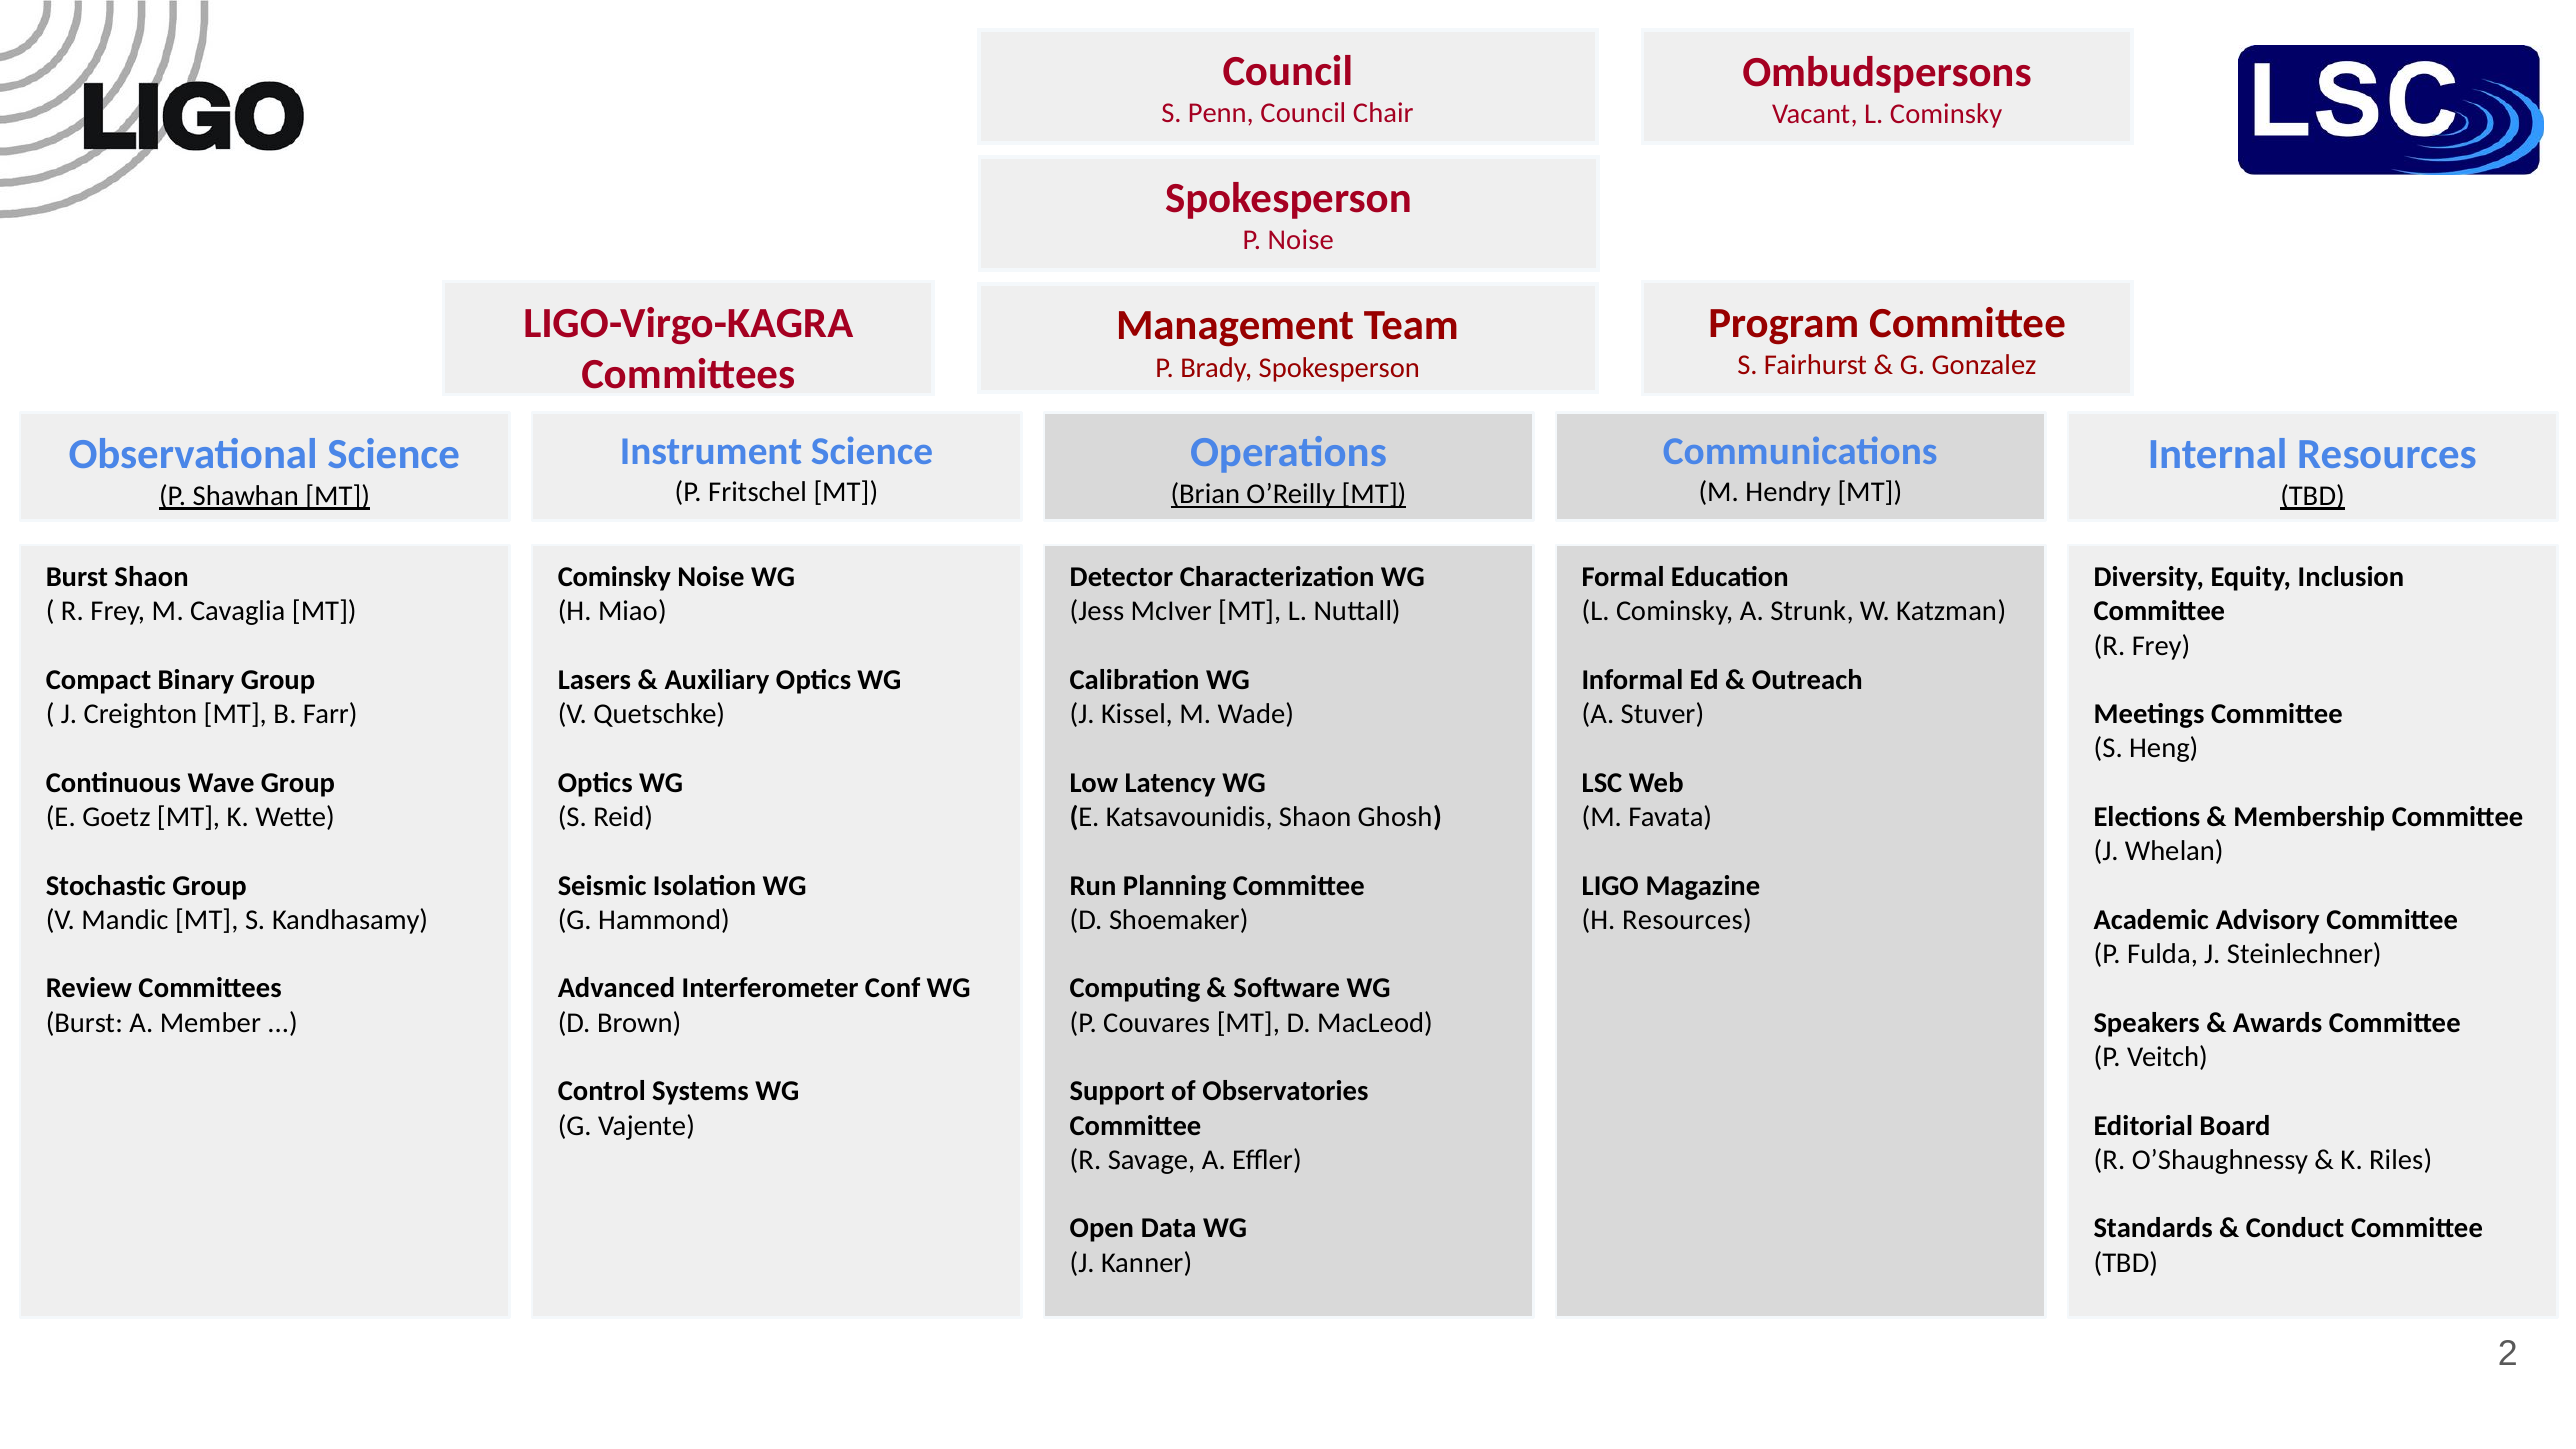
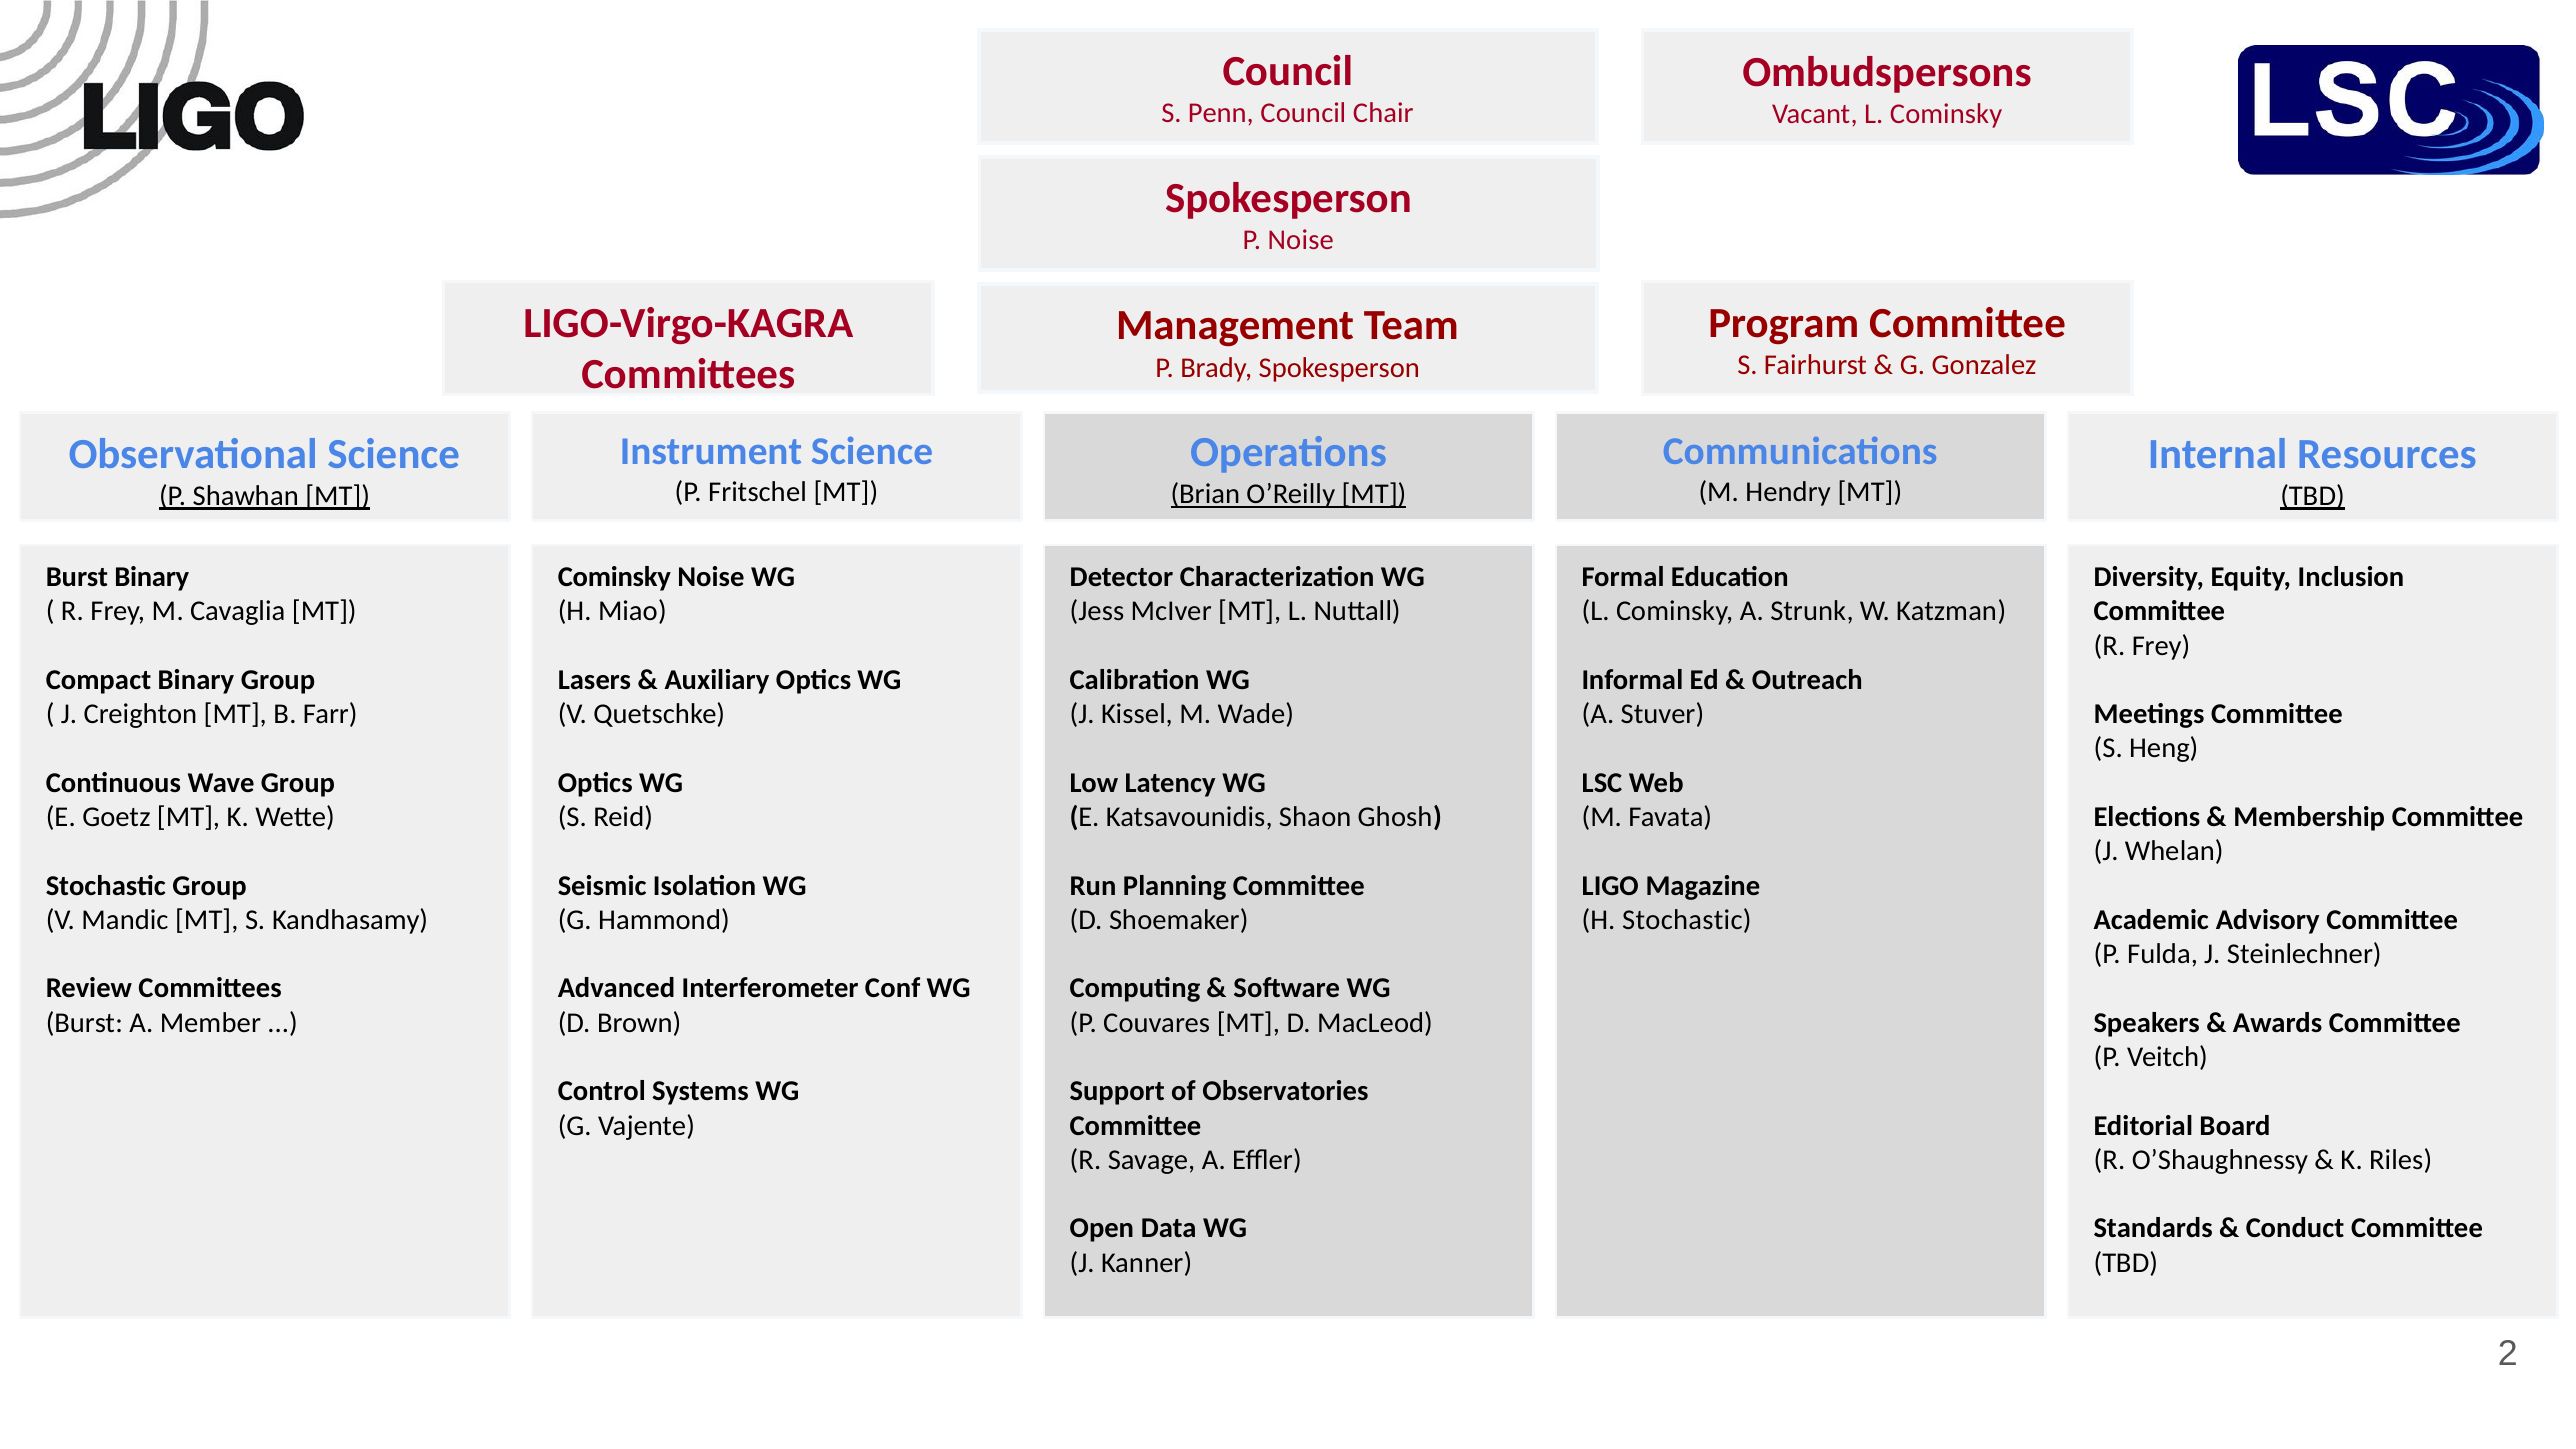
Burst Shaon: Shaon -> Binary
H Resources: Resources -> Stochastic
